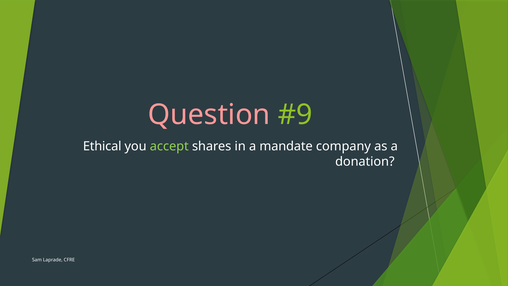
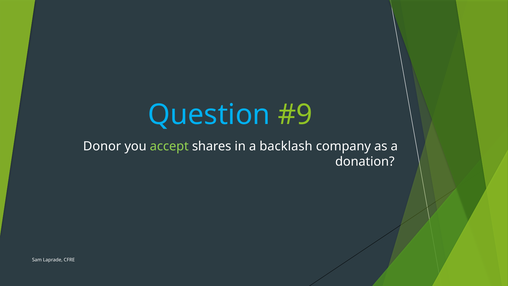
Question colour: pink -> light blue
Ethical: Ethical -> Donor
mandate: mandate -> backlash
